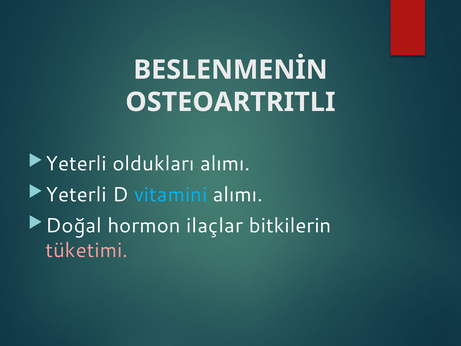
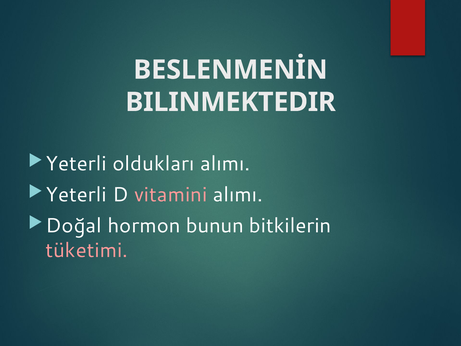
OSTEOARTRITLI: OSTEOARTRITLI -> BILINMEKTEDIR
vitamini colour: light blue -> pink
ilaçlar: ilaçlar -> bunun
